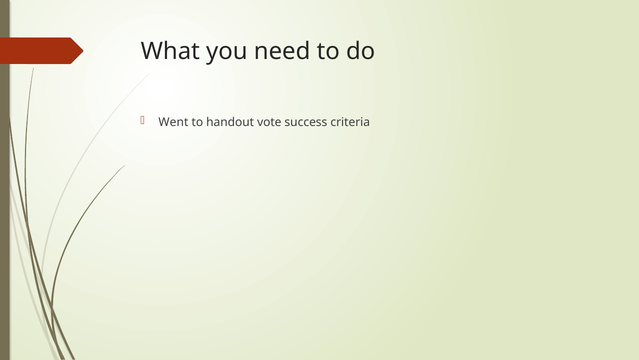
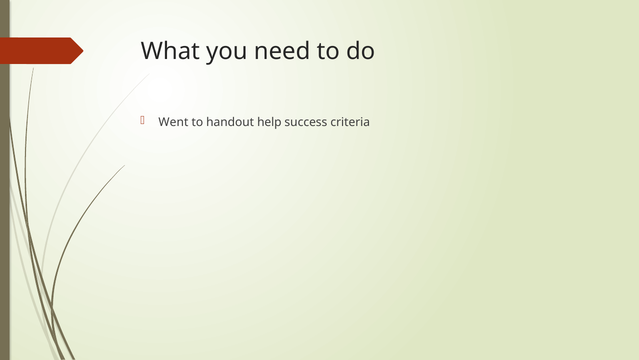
vote: vote -> help
